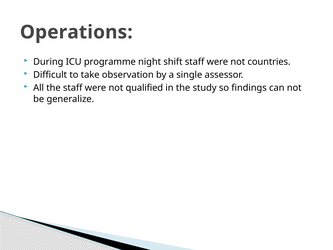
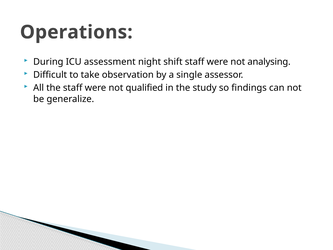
programme: programme -> assessment
countries: countries -> analysing
